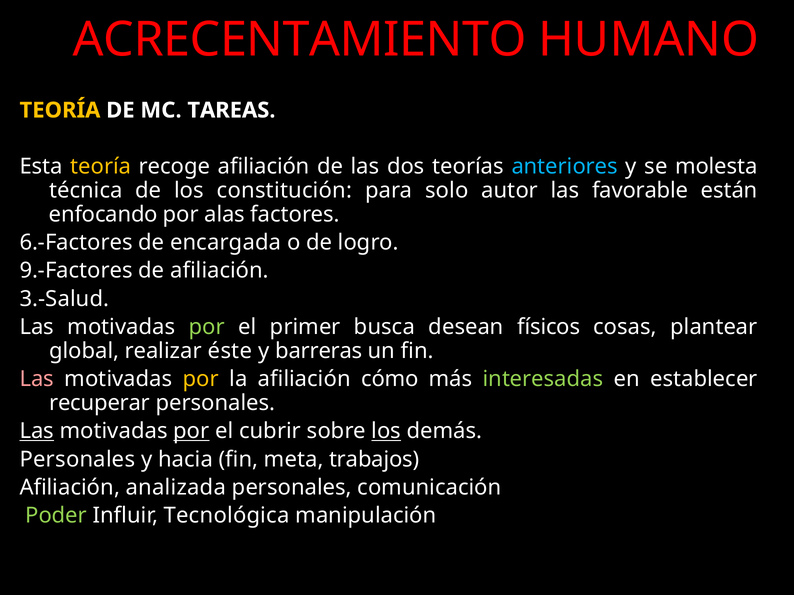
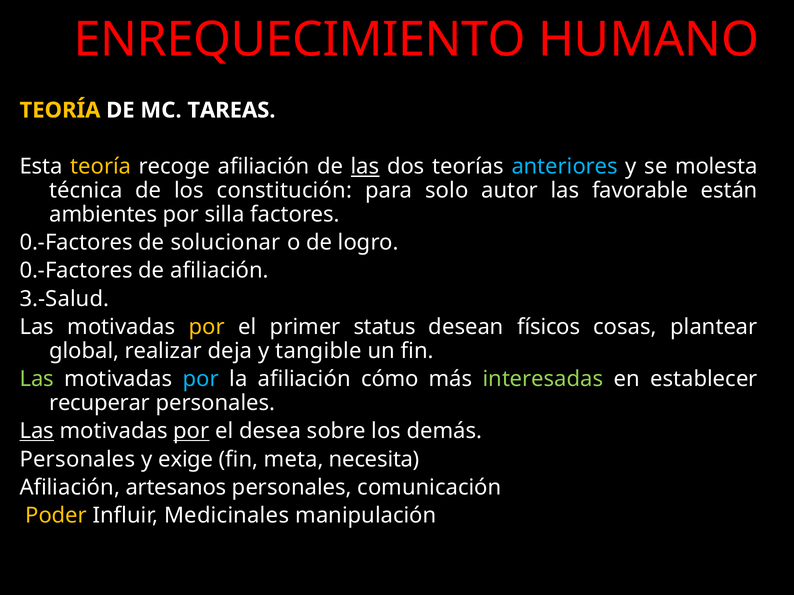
ACRECENTAMIENTO: ACRECENTAMIENTO -> ENREQUECIMIENTO
las at (365, 167) underline: none -> present
enfocando: enfocando -> ambientes
alas: alas -> silla
6.-Factores at (76, 243): 6.-Factores -> 0.-Factores
encargada: encargada -> solucionar
9.-Factores at (76, 271): 9.-Factores -> 0.-Factores
por at (207, 327) colour: light green -> yellow
busca: busca -> status
éste: éste -> deja
barreras: barreras -> tangible
Las at (37, 379) colour: pink -> light green
por at (201, 379) colour: yellow -> light blue
cubrir: cubrir -> desea
los at (386, 431) underline: present -> none
hacia: hacia -> exige
trabajos: trabajos -> necesita
analizada: analizada -> artesanos
Poder colour: light green -> yellow
Tecnológica: Tecnológica -> Medicinales
